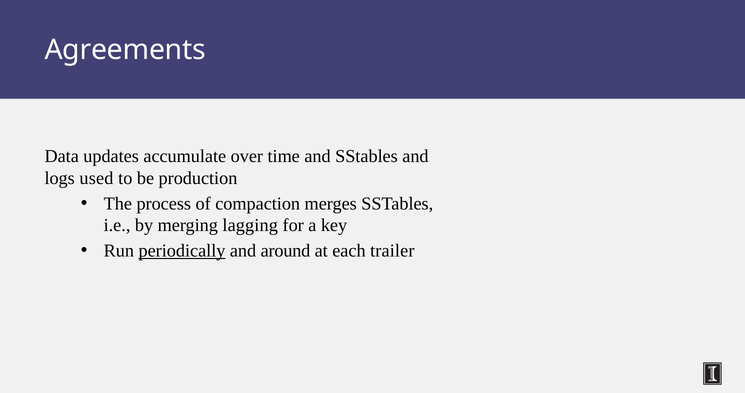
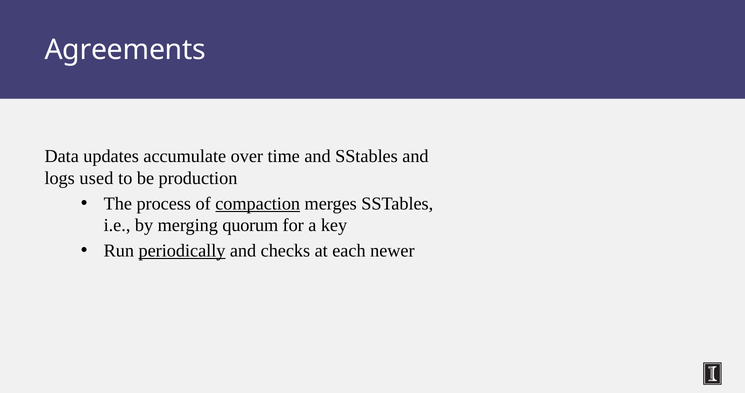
compaction underline: none -> present
lagging: lagging -> quorum
around: around -> checks
trailer: trailer -> newer
